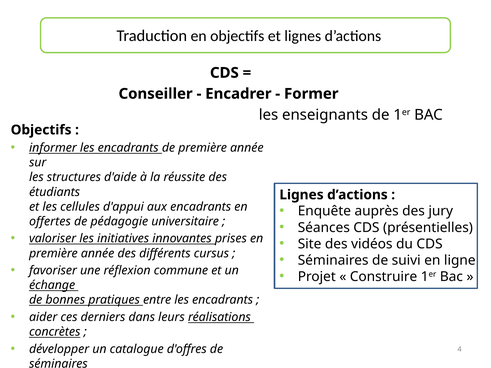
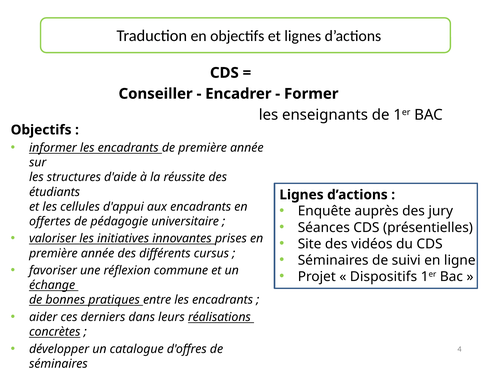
Construire: Construire -> Dispositifs
